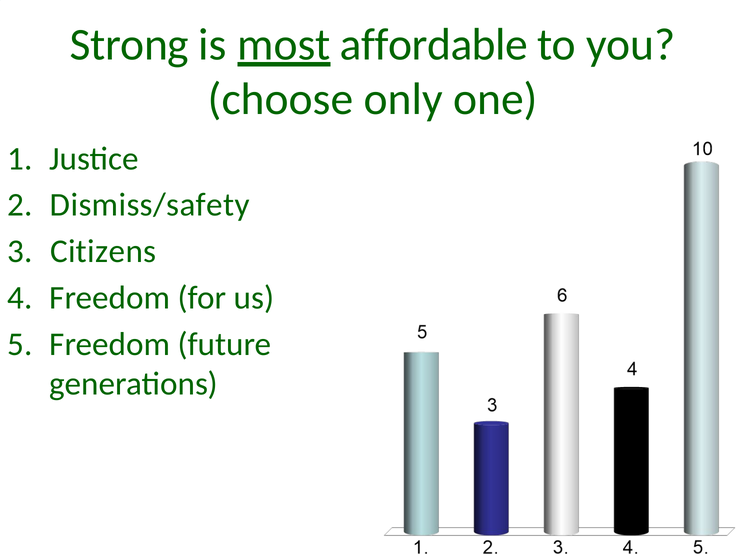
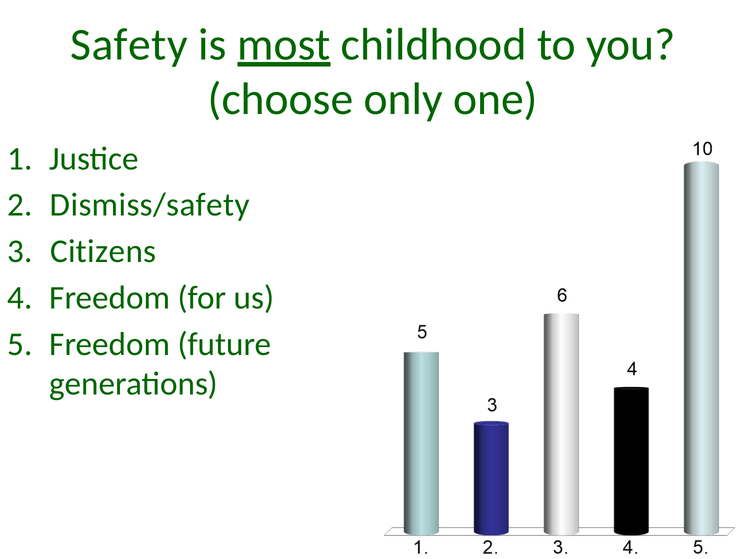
Strong: Strong -> Safety
affordable: affordable -> childhood
